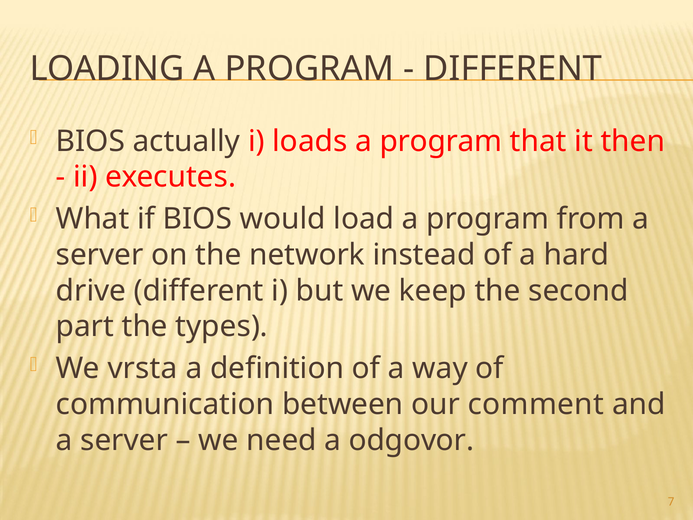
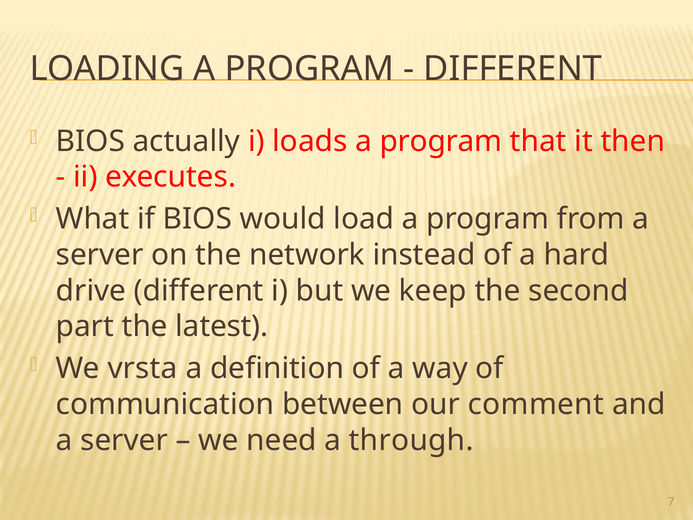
types: types -> latest
odgovor: odgovor -> through
